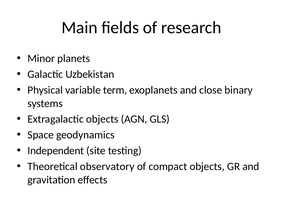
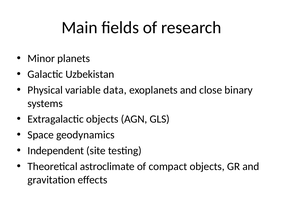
term: term -> data
observatory: observatory -> astroclimate
